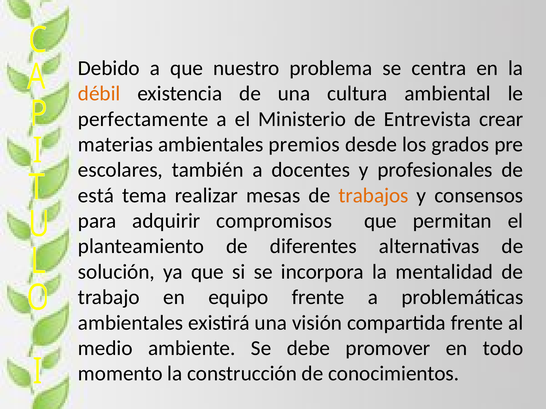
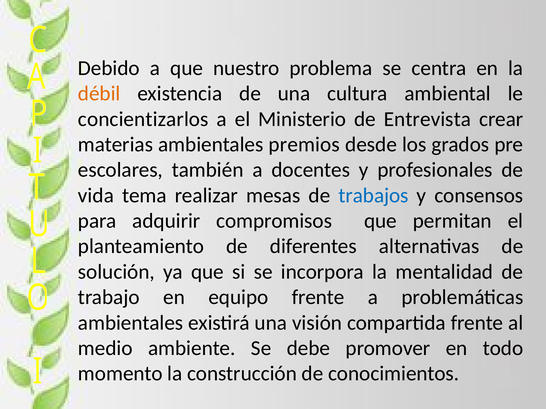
perfectamente: perfectamente -> concientizarlos
está: está -> vida
trabajos colour: orange -> blue
